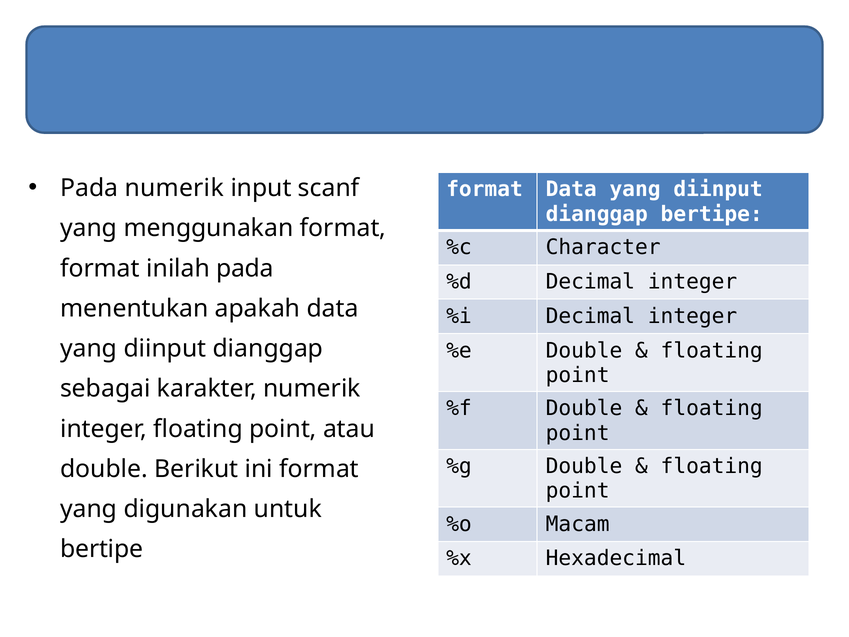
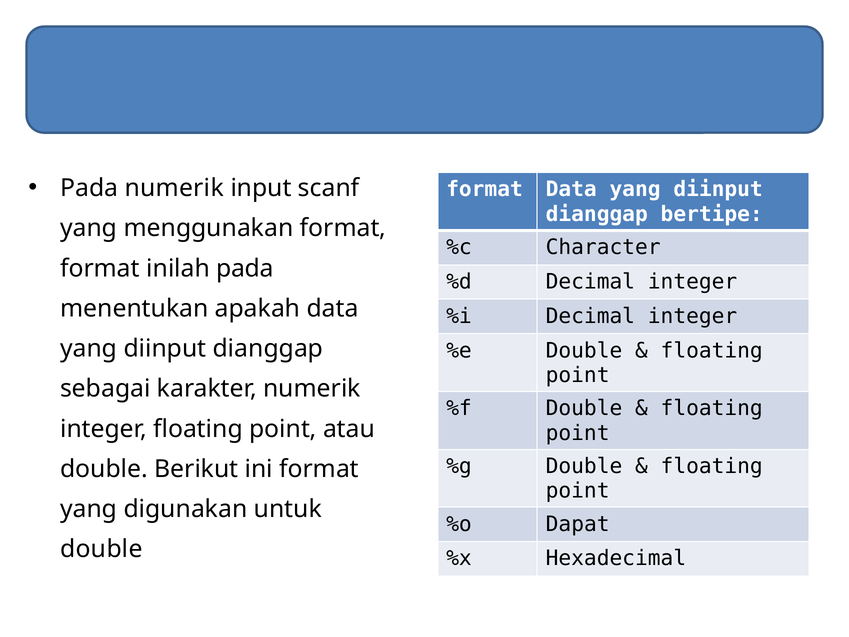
Macam: Macam -> Dapat
bertipe at (102, 549): bertipe -> double
